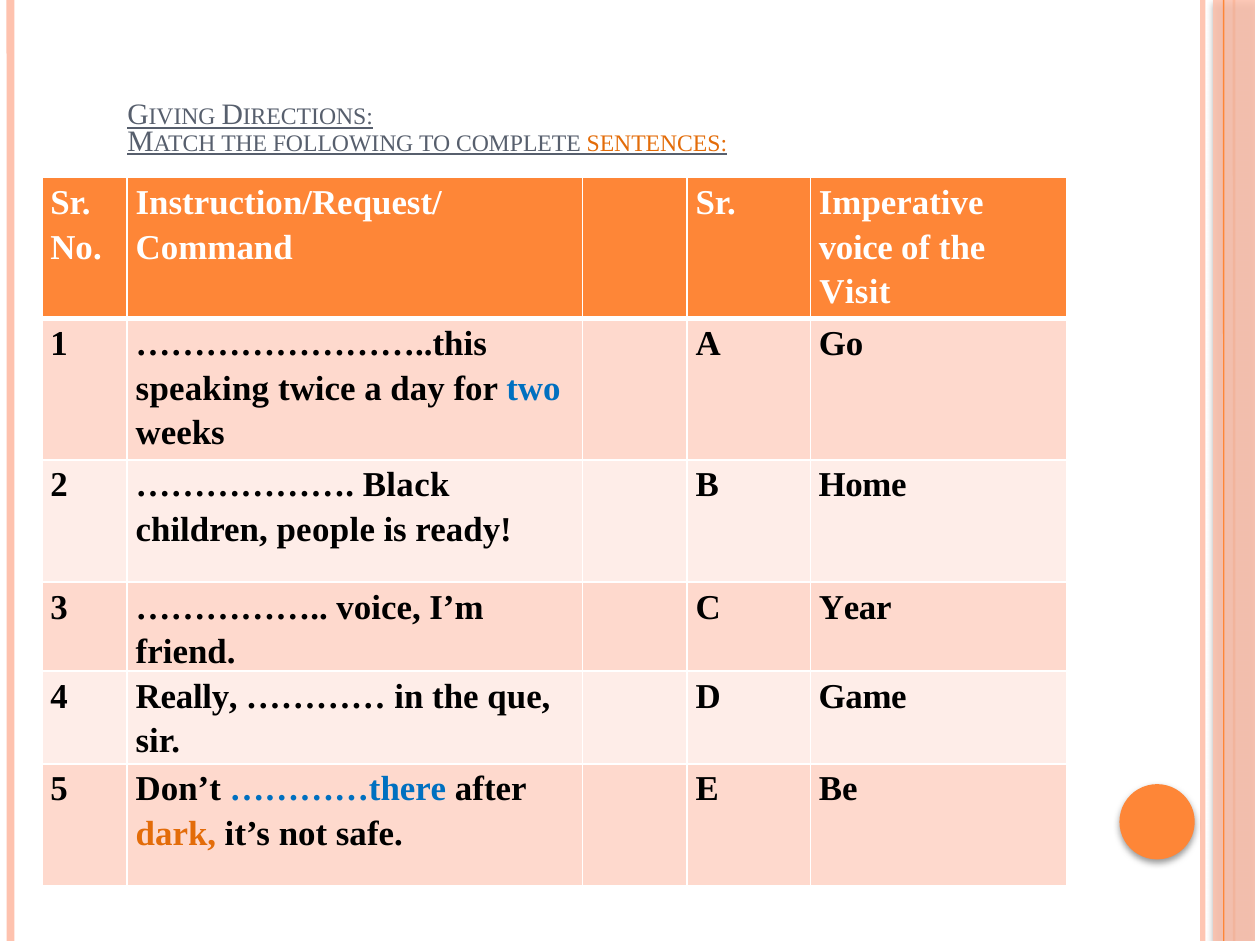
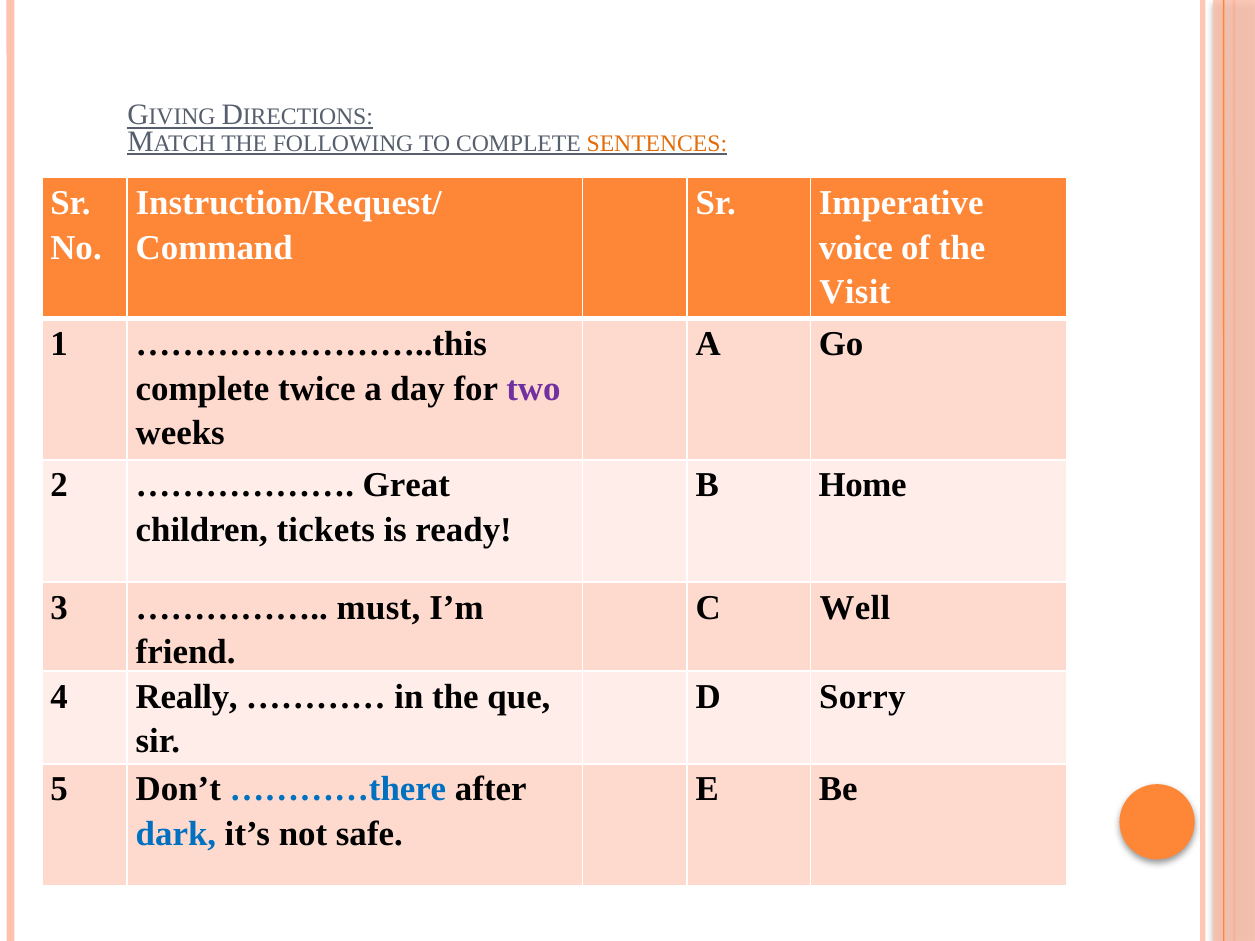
speaking at (202, 389): speaking -> complete
two colour: blue -> purple
Black: Black -> Great
people: people -> tickets
voice at (379, 608): voice -> must
Year: Year -> Well
Game: Game -> Sorry
dark colour: orange -> blue
